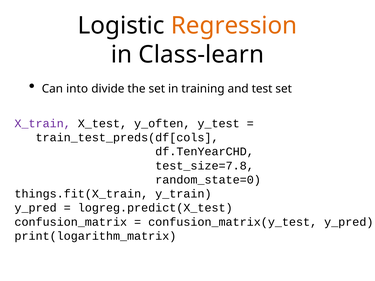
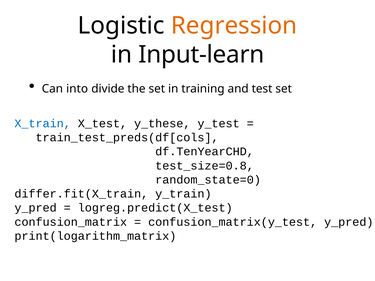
Class-learn: Class-learn -> Input-learn
X_train colour: purple -> blue
y_often: y_often -> y_these
test_size=7.8: test_size=7.8 -> test_size=0.8
things.fit(X_train: things.fit(X_train -> differ.fit(X_train
